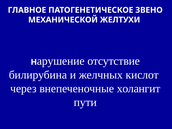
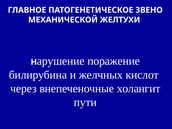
отсутствие: отсутствие -> поражение
